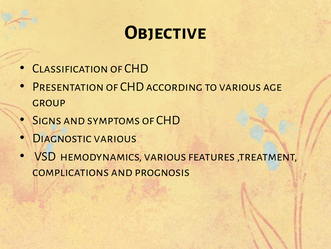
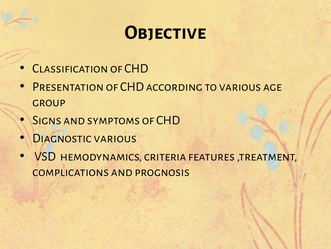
hemodynamics various: various -> criteria
